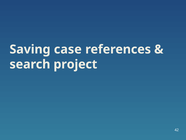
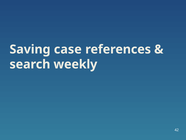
project: project -> weekly
